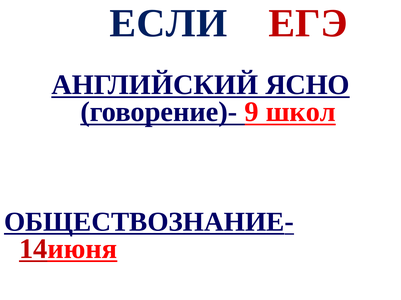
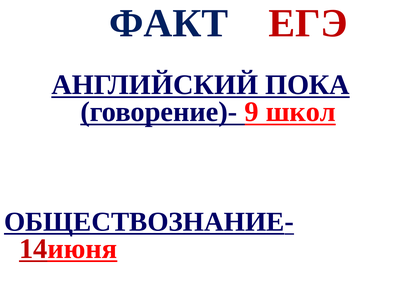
ЕСЛИ: ЕСЛИ -> ФАКТ
ЯСНО: ЯСНО -> ПОКА
